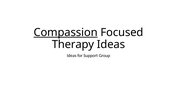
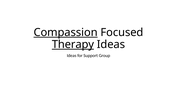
Therapy underline: none -> present
